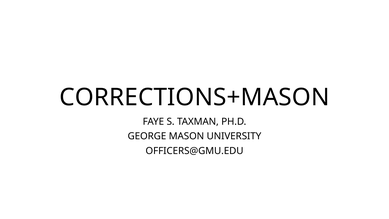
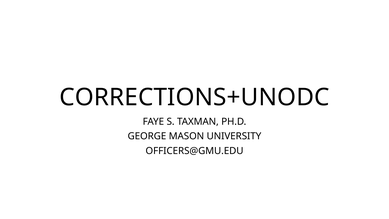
CORRECTIONS+MASON: CORRECTIONS+MASON -> CORRECTIONS+UNODC
